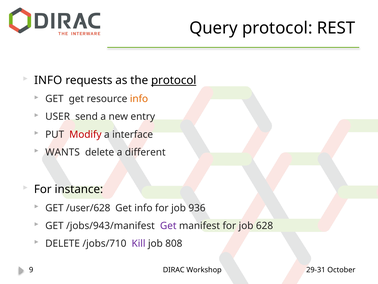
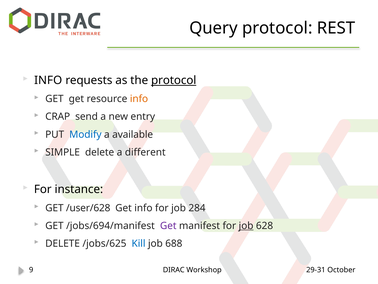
USER: USER -> CRAP
Modify colour: red -> blue
interface: interface -> available
WANTS: WANTS -> SIMPLE
936: 936 -> 284
/jobs/943/manifest: /jobs/943/manifest -> /jobs/694/manifest
job at (246, 225) underline: none -> present
/jobs/710: /jobs/710 -> /jobs/625
Kill colour: purple -> blue
808: 808 -> 688
